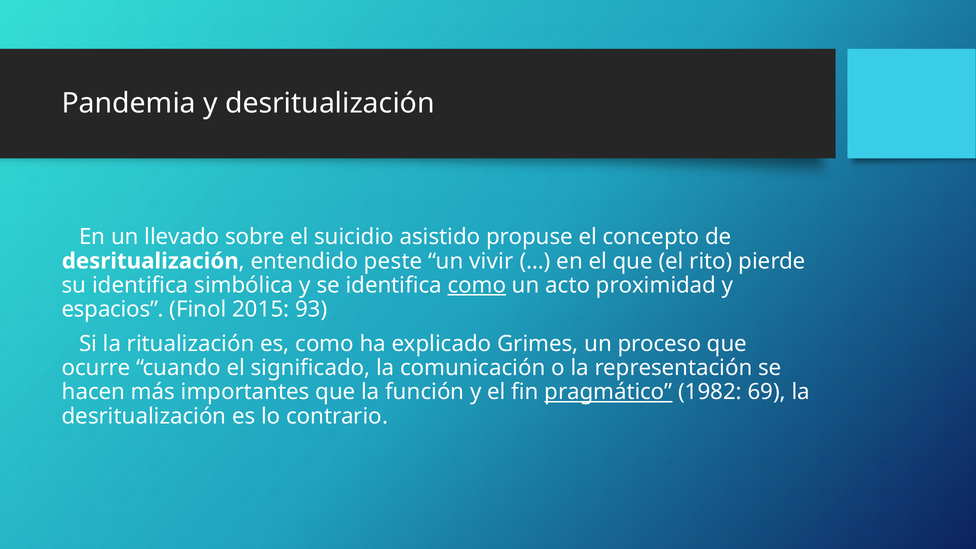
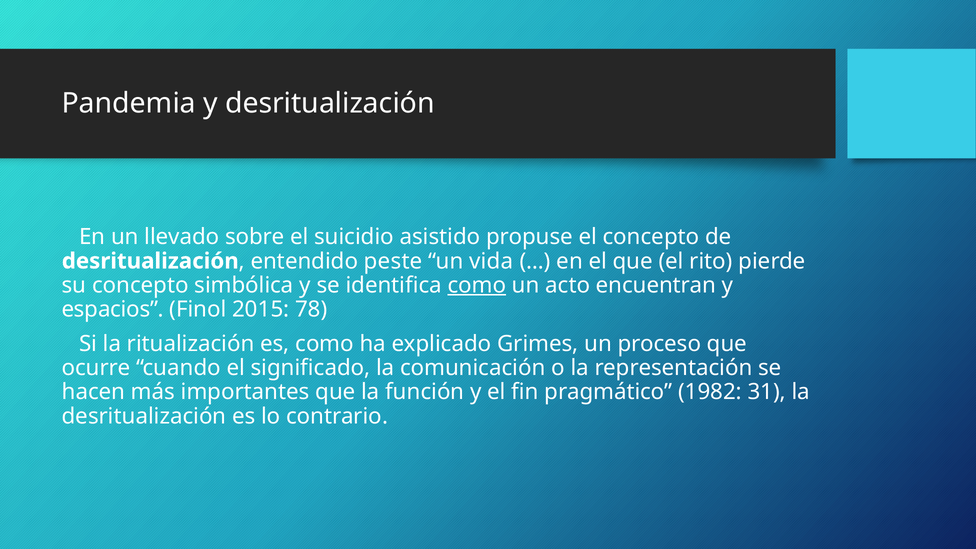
vivir: vivir -> vida
su identifica: identifica -> concepto
proximidad: proximidad -> encuentran
93: 93 -> 78
pragmático underline: present -> none
69: 69 -> 31
